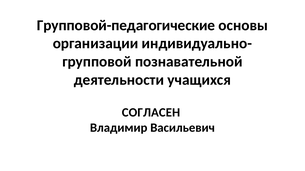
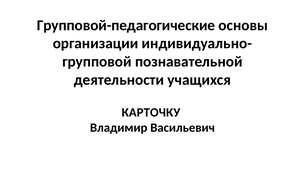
СОГЛАСЕН: СОГЛАСЕН -> КАРТОЧКУ
